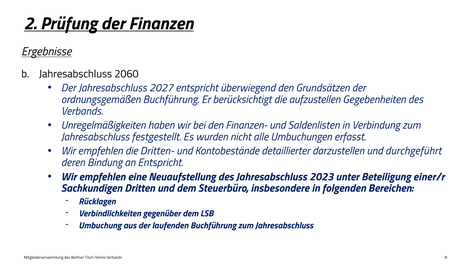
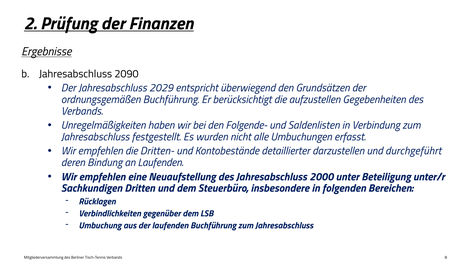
2060: 2060 -> 2090
2027: 2027 -> 2029
Finanzen-: Finanzen- -> Folgende-
an Entspricht: Entspricht -> Laufenden
2023: 2023 -> 2000
einer/r: einer/r -> unter/r
